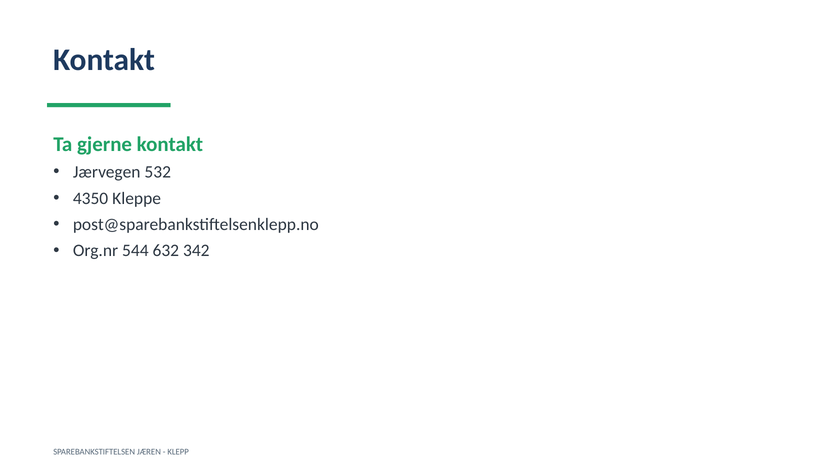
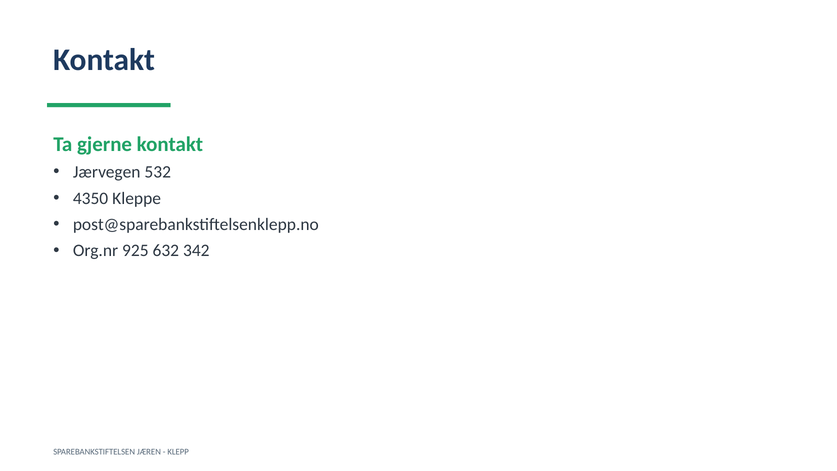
544: 544 -> 925
